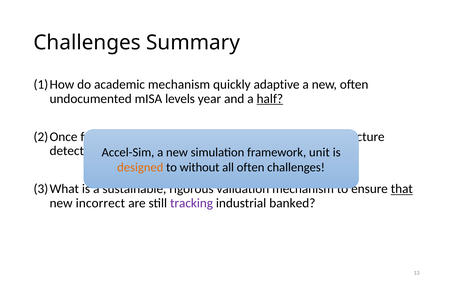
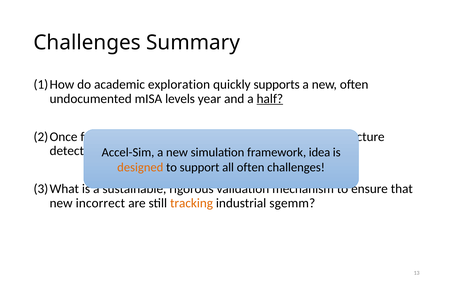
academic mechanism: mechanism -> exploration
adaptive: adaptive -> supports
unit: unit -> idea
without: without -> support
that underline: present -> none
tracking colour: purple -> orange
banked: banked -> sgemm
